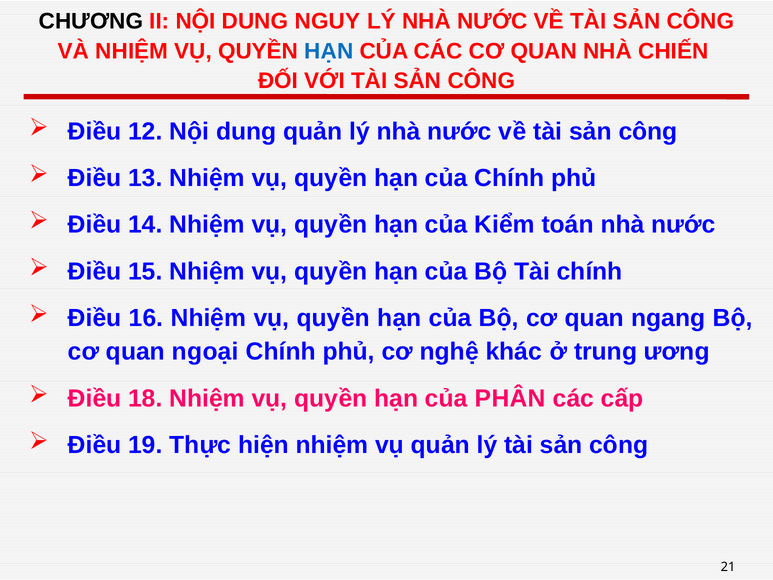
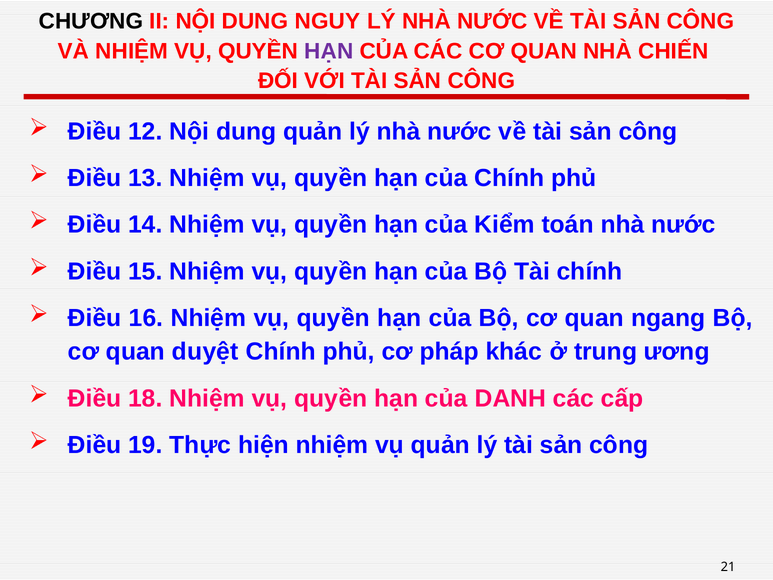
HẠN at (329, 51) colour: blue -> purple
ngoại: ngoại -> duyệt
nghệ: nghệ -> pháp
PHÂN: PHÂN -> DANH
